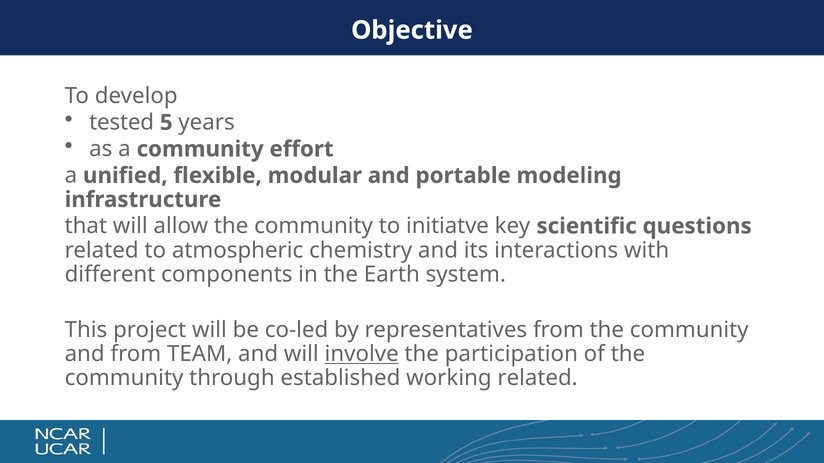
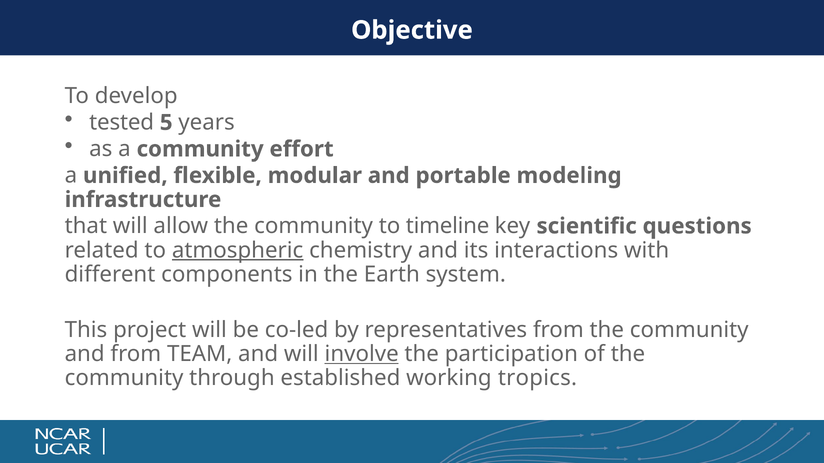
initiatve: initiatve -> timeline
atmospheric underline: none -> present
working related: related -> tropics
